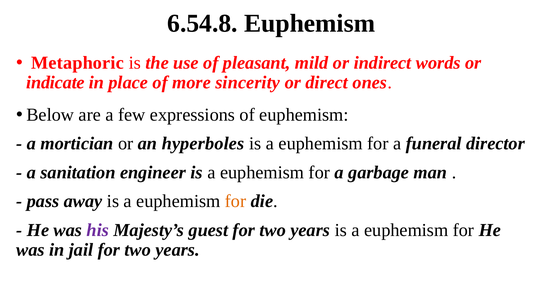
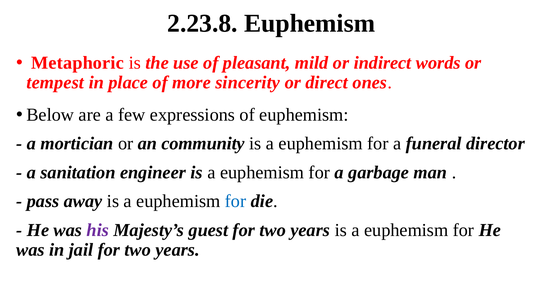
6.54.8: 6.54.8 -> 2.23.8
indicate: indicate -> tempest
hyperboles: hyperboles -> community
for at (236, 201) colour: orange -> blue
